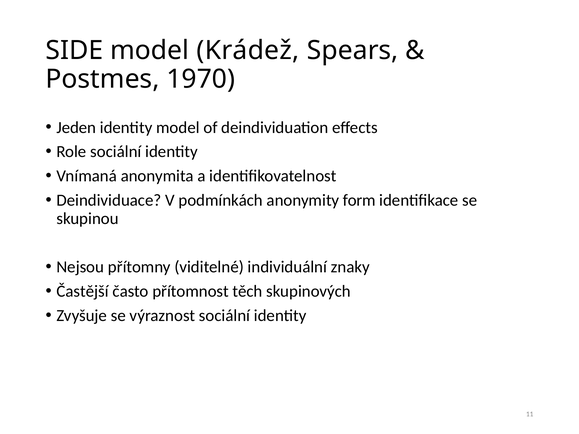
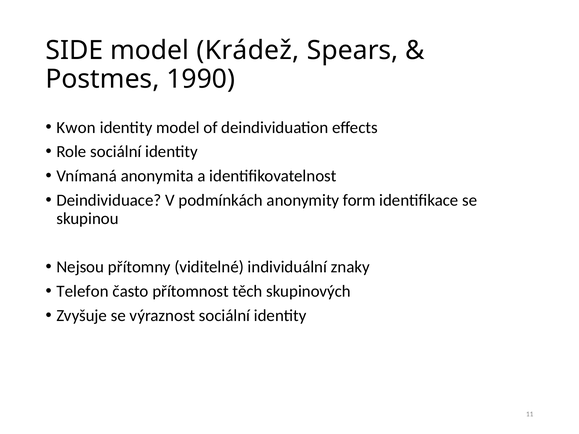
1970: 1970 -> 1990
Jeden: Jeden -> Kwon
Častější: Častější -> Telefon
